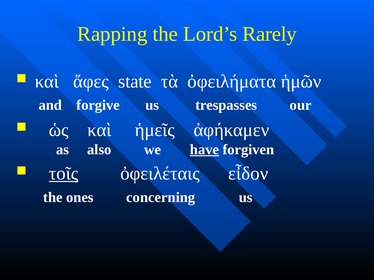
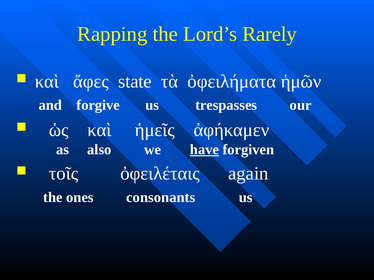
τοῖς underline: present -> none
εἶδον: εἶδον -> again
concerning: concerning -> consonants
